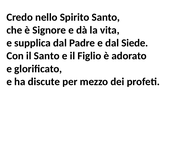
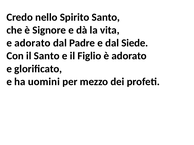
e supplica: supplica -> adorato
discute: discute -> uomini
